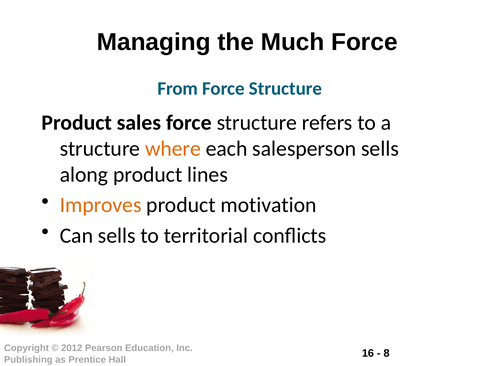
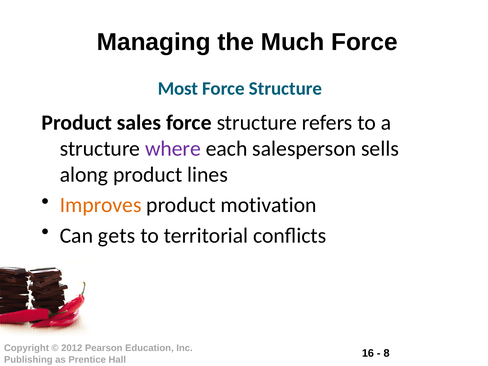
From: From -> Most
where colour: orange -> purple
Can sells: sells -> gets
